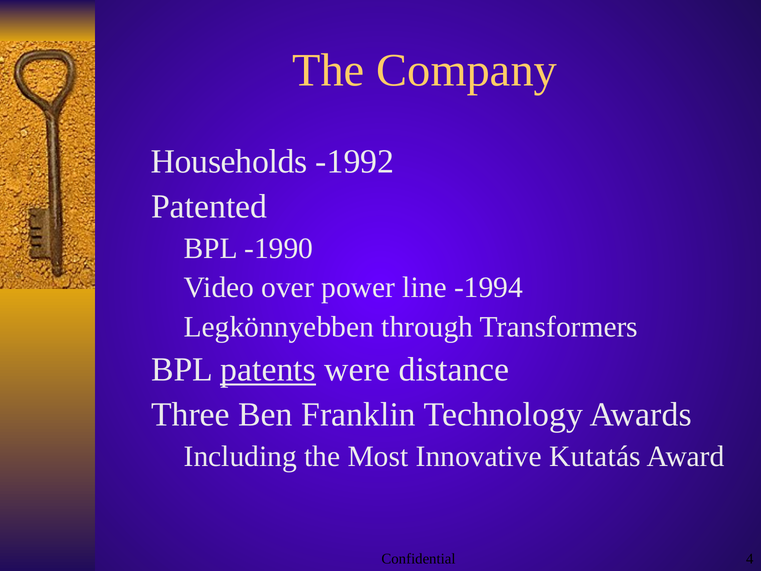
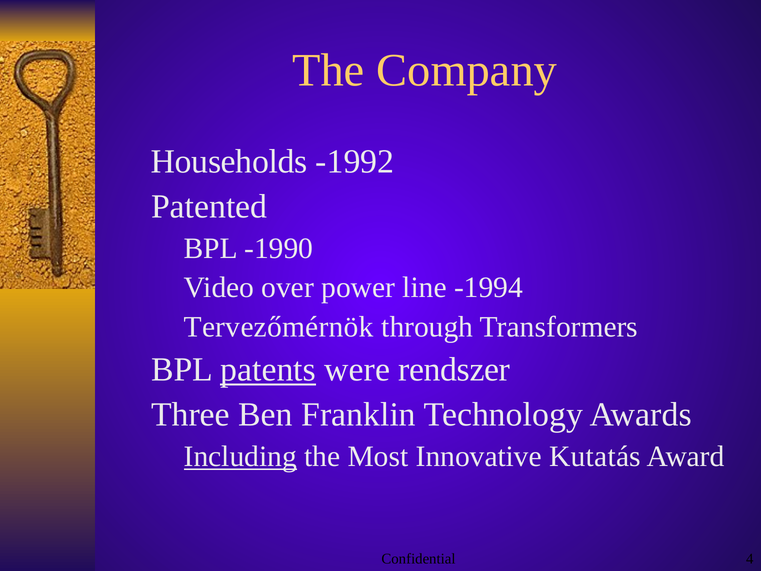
Legkönnyebben: Legkönnyebben -> Tervezőmérnök
distance: distance -> rendszer
Including underline: none -> present
